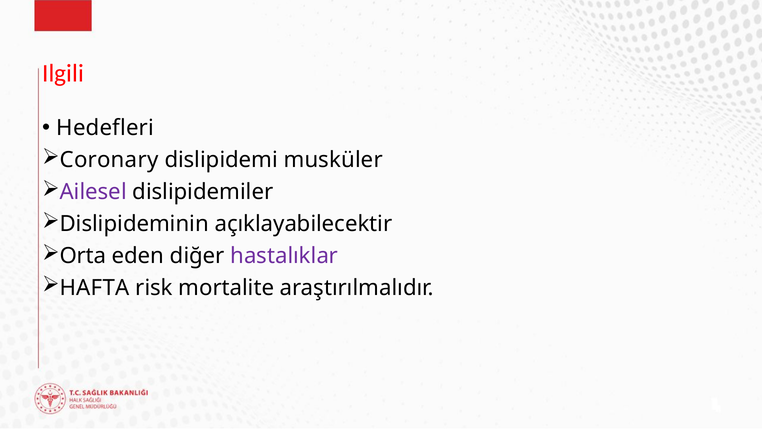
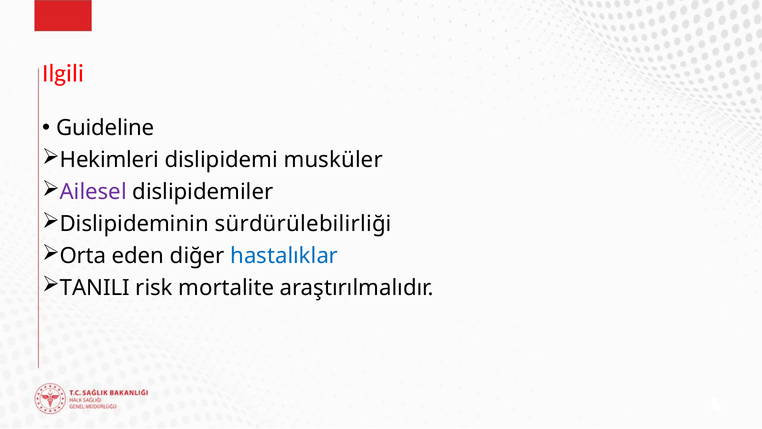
Hedefleri: Hedefleri -> Guideline
Coronary: Coronary -> Hekimleri
açıklayabilecektir: açıklayabilecektir -> sürdürülebilirliği
hastalıklar colour: purple -> blue
HAFTA: HAFTA -> TANILI
